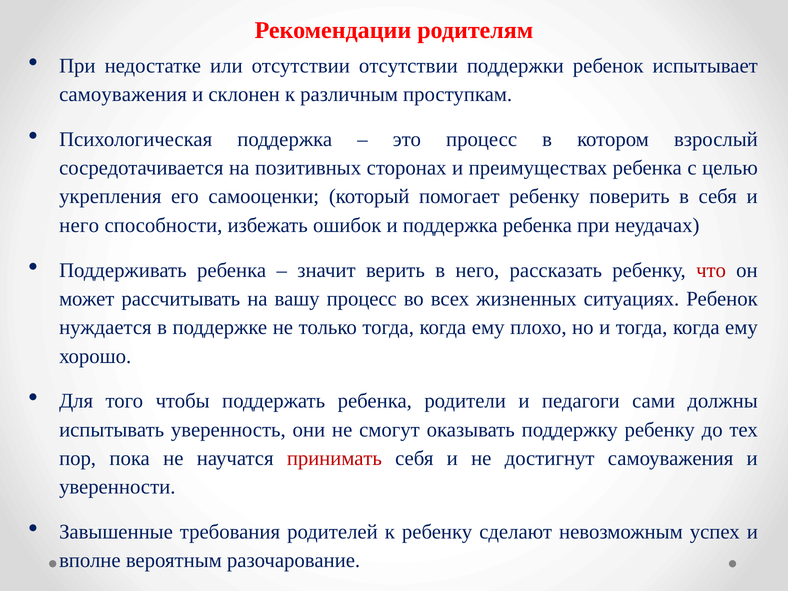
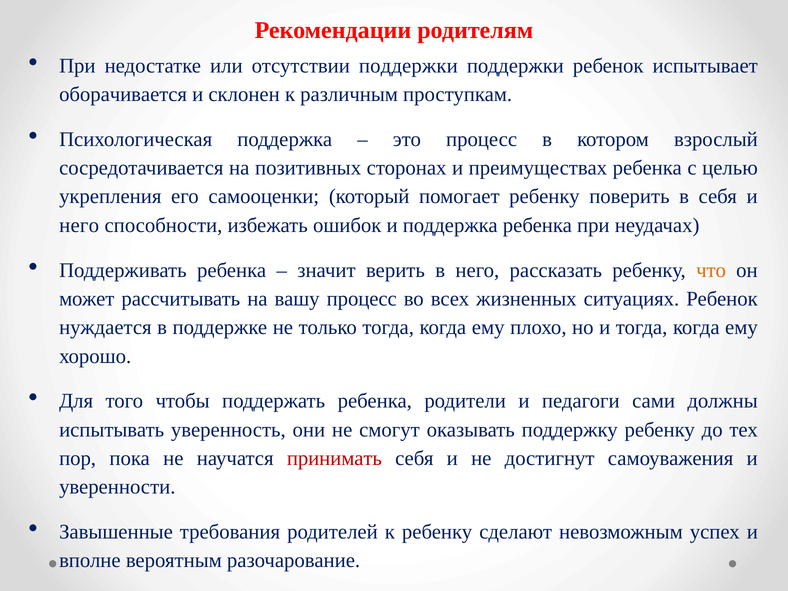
отсутствии отсутствии: отсутствии -> поддержки
самоуважения at (123, 94): самоуважения -> оборачивается
что colour: red -> orange
